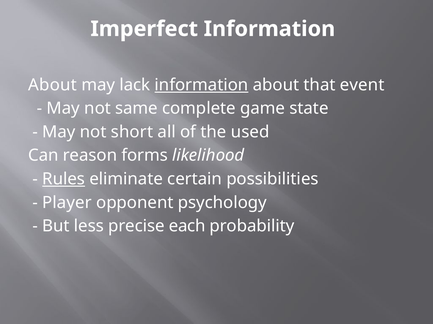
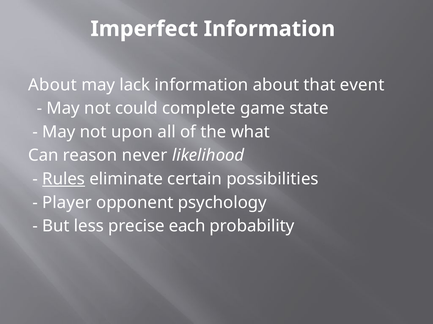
information at (202, 85) underline: present -> none
same: same -> could
short: short -> upon
used: used -> what
forms: forms -> never
